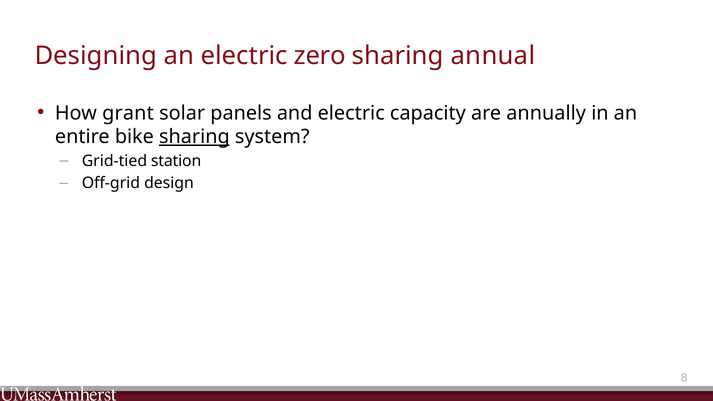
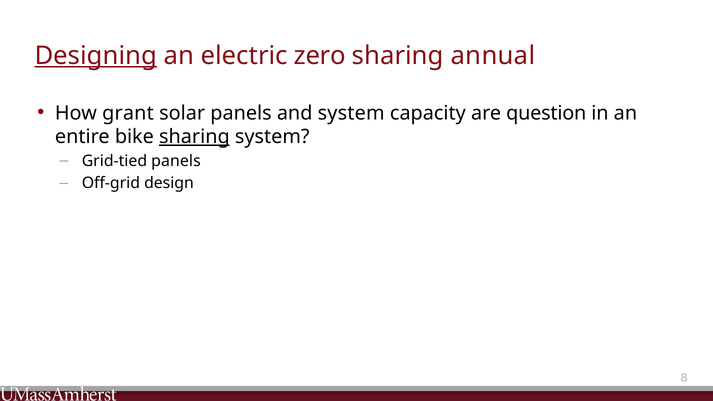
Designing underline: none -> present
and electric: electric -> system
annually: annually -> question
Grid-tied station: station -> panels
